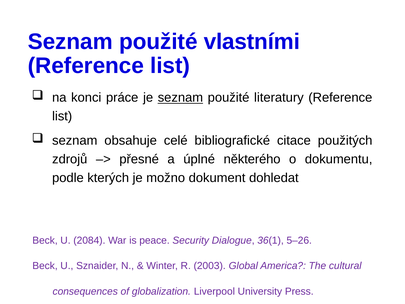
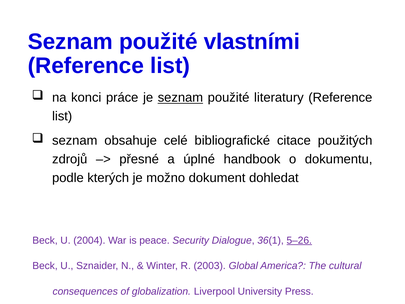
některého: některého -> handbook
2084: 2084 -> 2004
5–26 underline: none -> present
